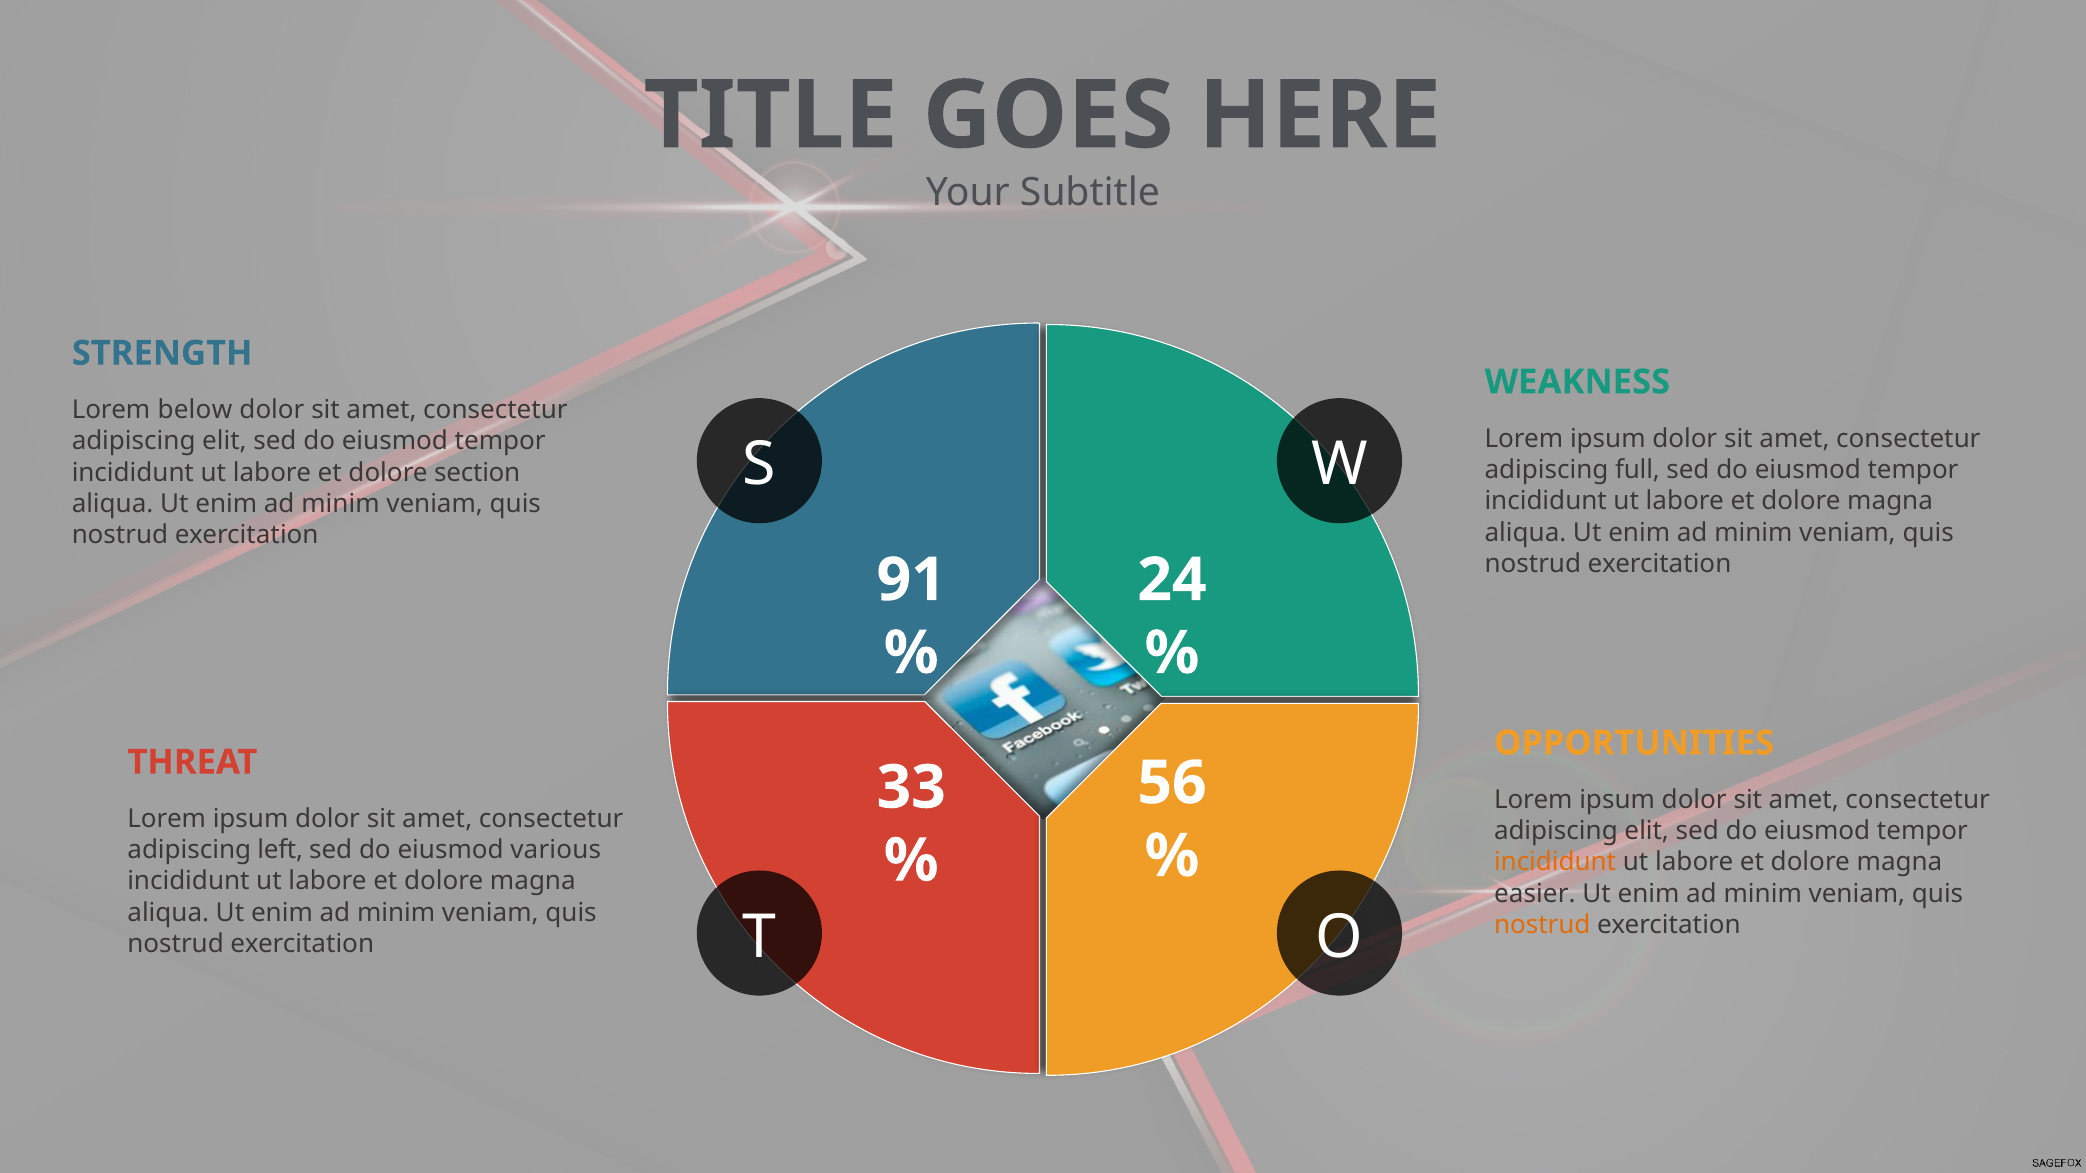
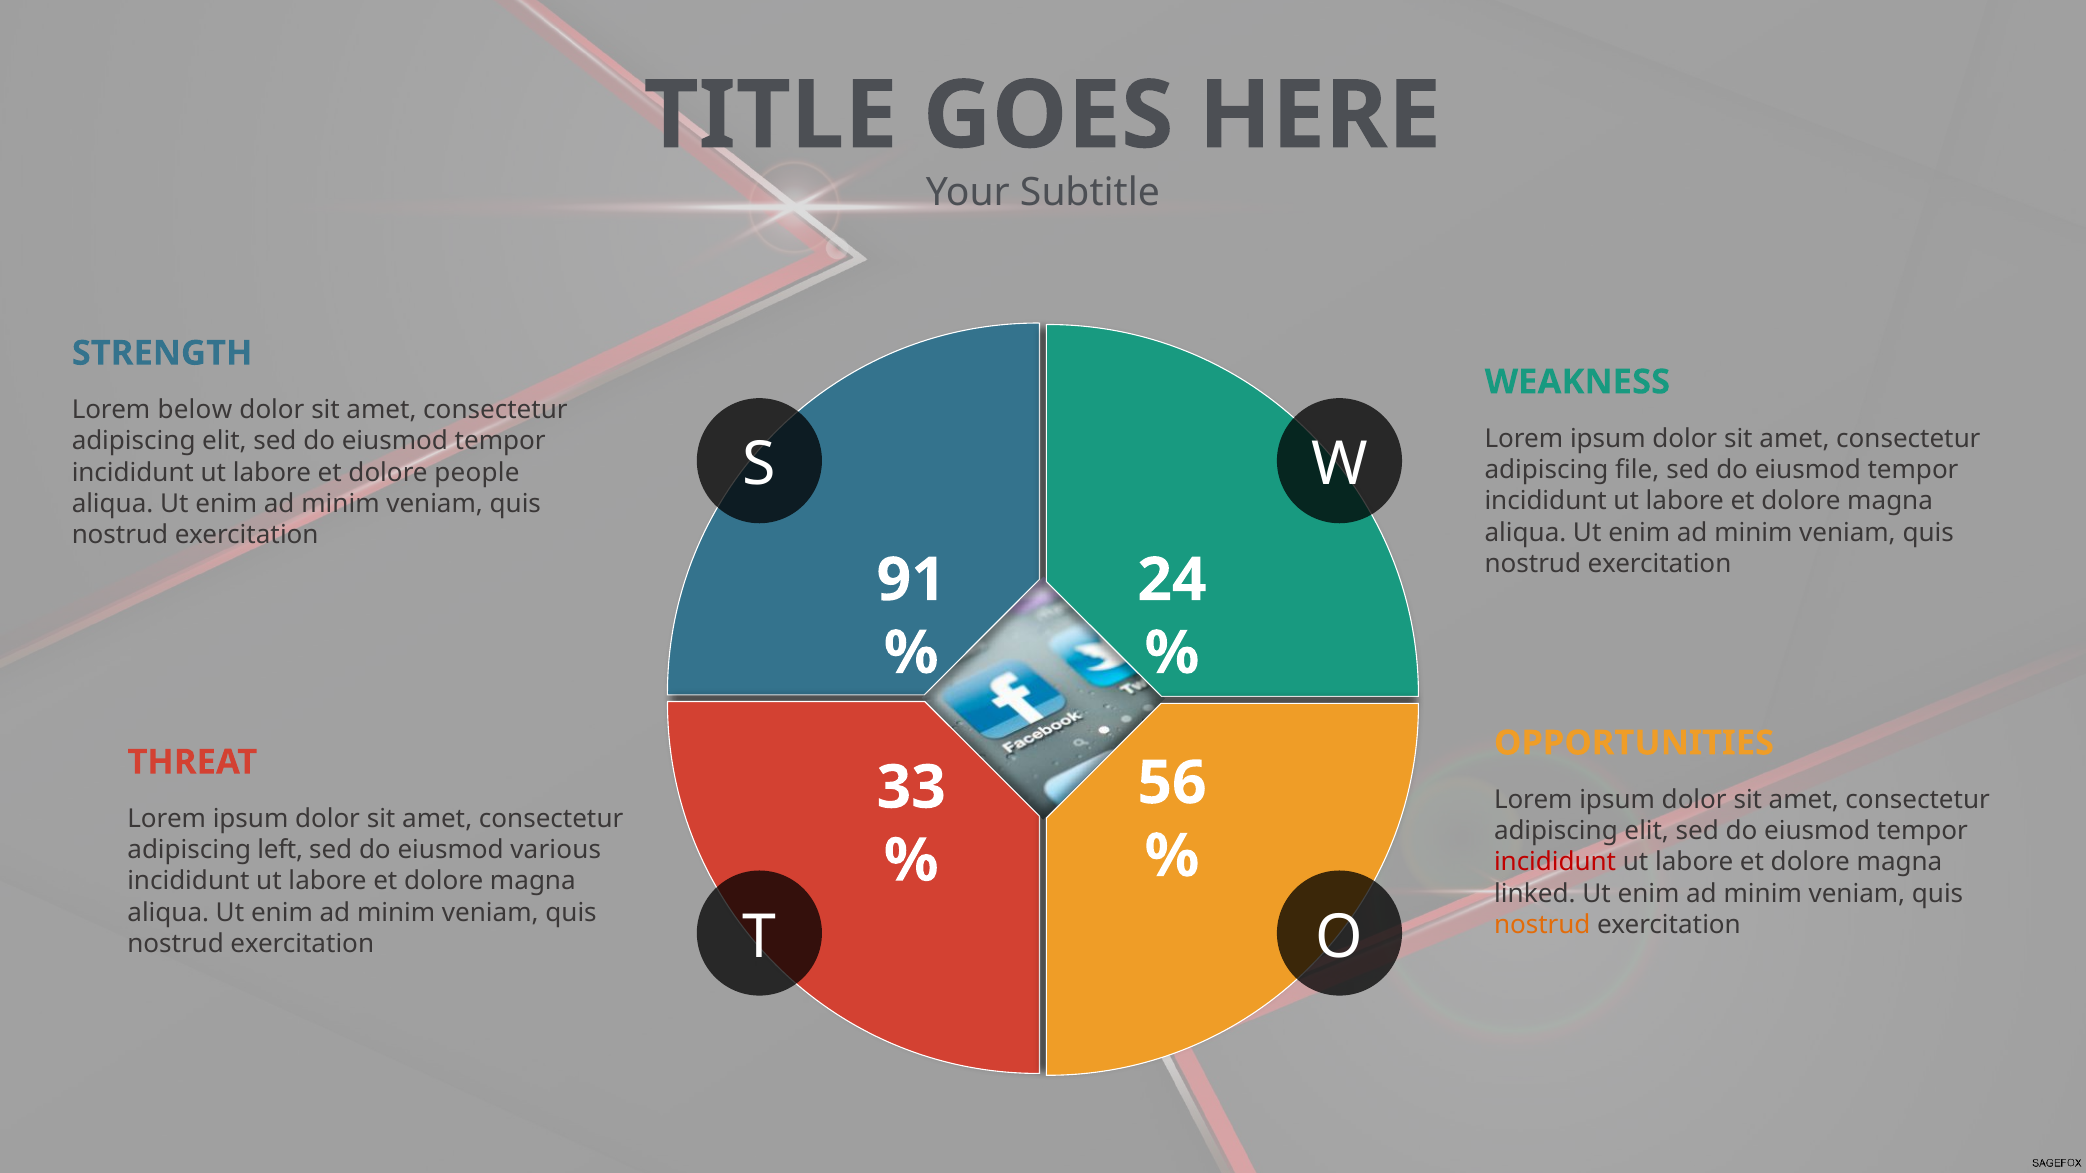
full: full -> file
section: section -> people
incididunt at (1555, 863) colour: orange -> red
easier: easier -> linked
